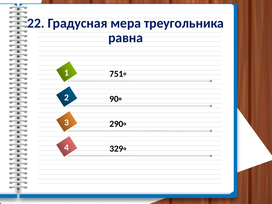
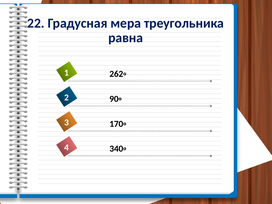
751◦: 751◦ -> 262◦
290◦: 290◦ -> 170◦
329◦: 329◦ -> 340◦
